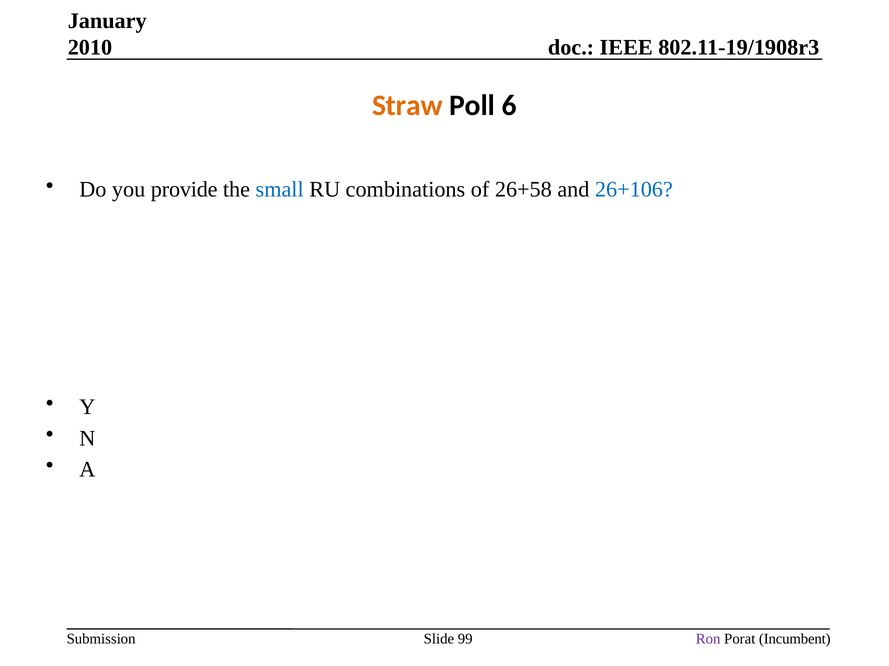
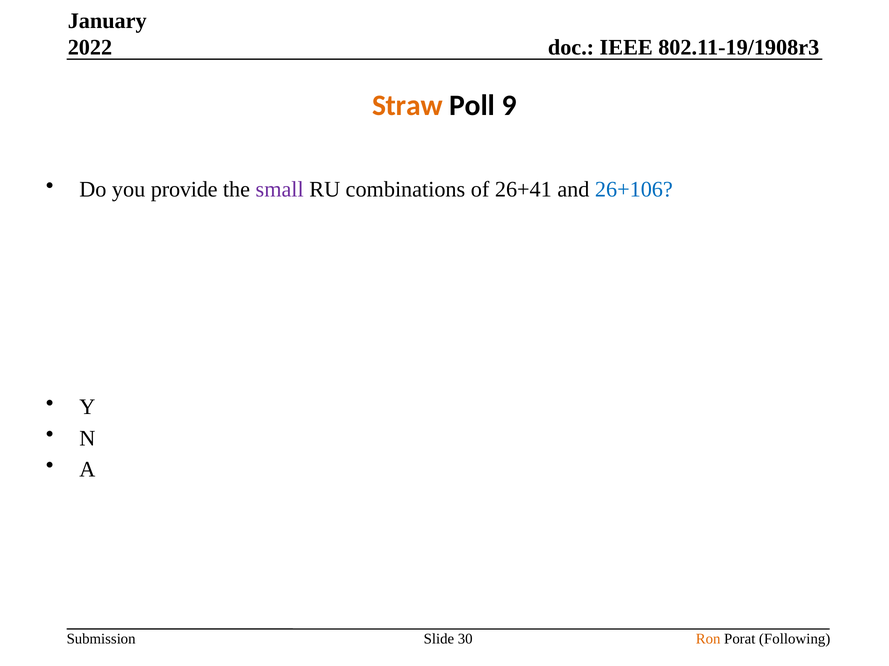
2010: 2010 -> 2022
6: 6 -> 9
small colour: blue -> purple
26+58: 26+58 -> 26+41
99: 99 -> 30
Ron colour: purple -> orange
Incumbent: Incumbent -> Following
